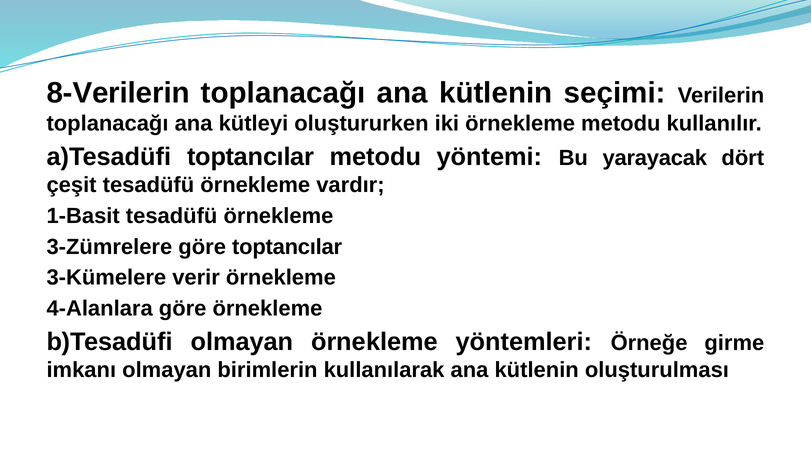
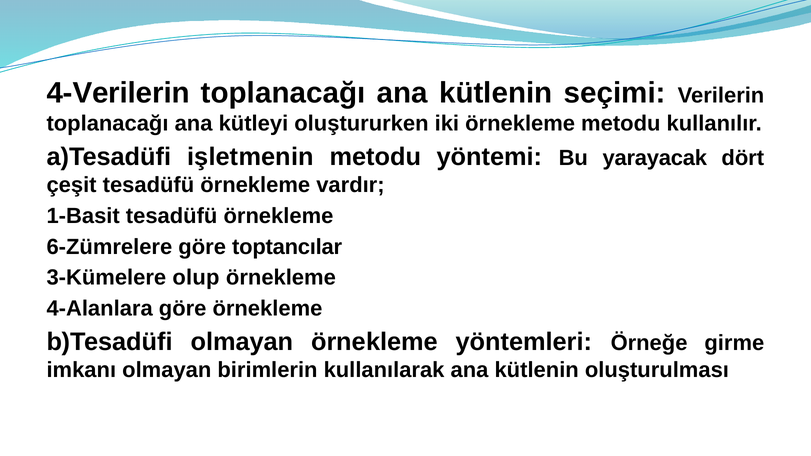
8-Verilerin: 8-Verilerin -> 4-Verilerin
a)Tesadüfi toptancılar: toptancılar -> işletmenin
3-Zümrelere: 3-Zümrelere -> 6-Zümrelere
verir: verir -> olup
